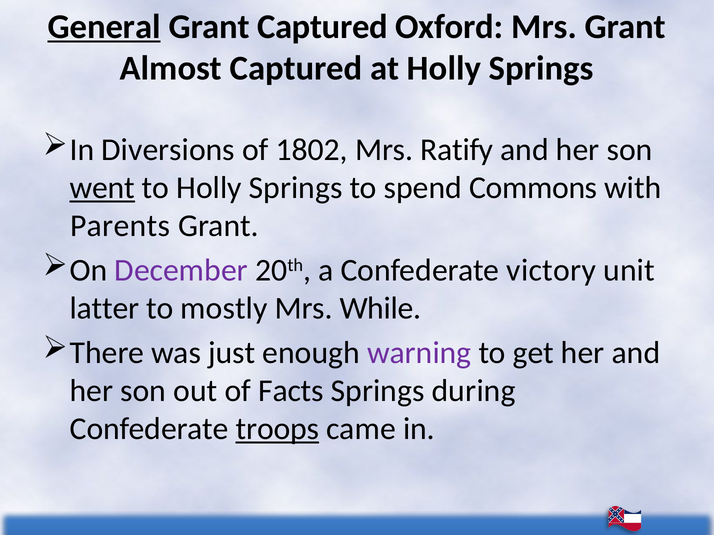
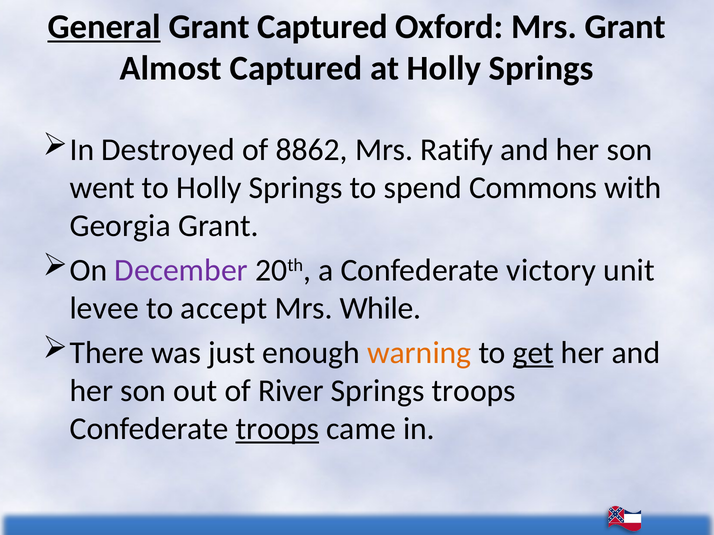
Diversions: Diversions -> Destroyed
1802: 1802 -> 8862
went underline: present -> none
Parents: Parents -> Georgia
latter: latter -> levee
mostly: mostly -> accept
warning colour: purple -> orange
get underline: none -> present
Facts: Facts -> River
Springs during: during -> troops
